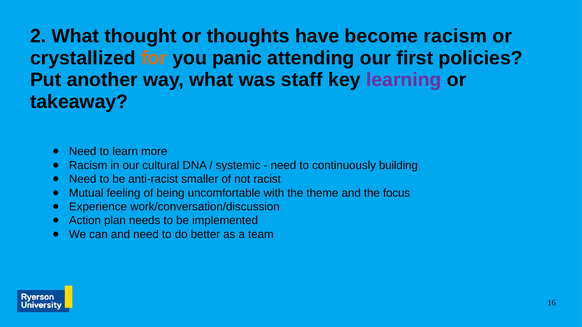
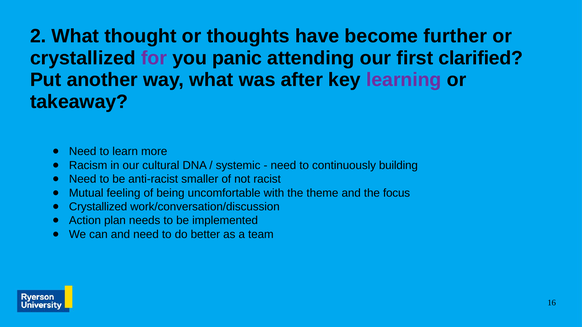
become racism: racism -> further
for colour: orange -> purple
policies: policies -> clarified
staff: staff -> after
Experience at (98, 207): Experience -> Crystallized
